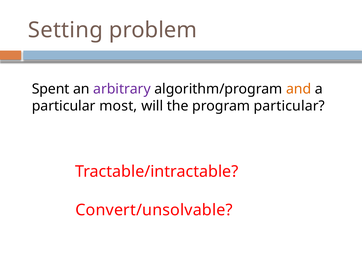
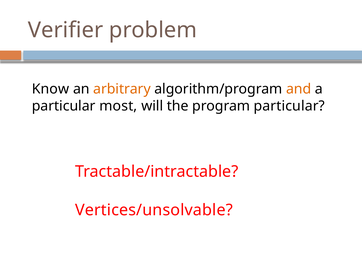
Setting: Setting -> Verifier
Spent: Spent -> Know
arbitrary colour: purple -> orange
Convert/unsolvable: Convert/unsolvable -> Vertices/unsolvable
